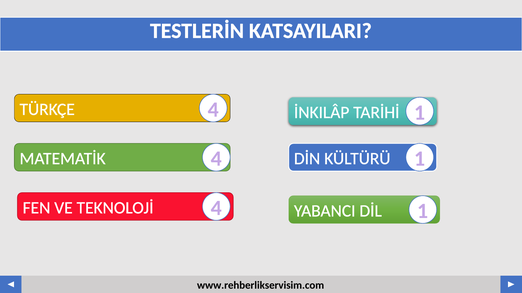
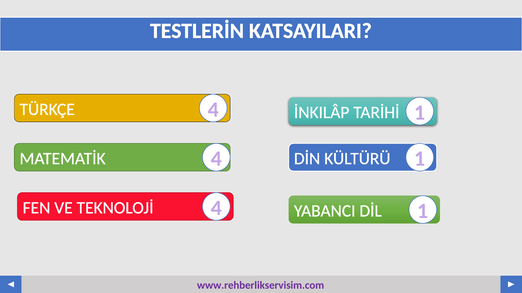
www.rehberlikservisim.com colour: black -> purple
